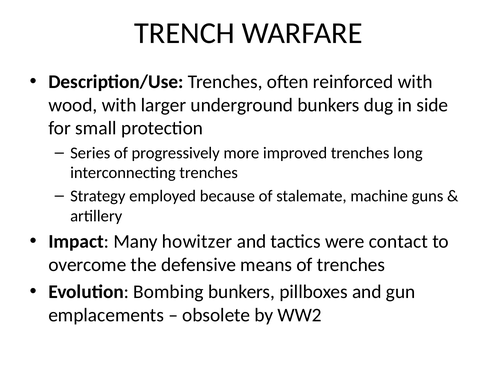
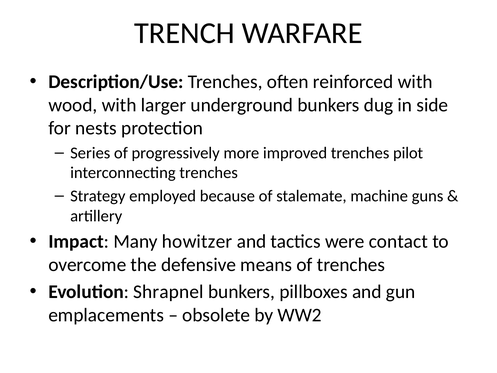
small: small -> nests
long: long -> pilot
Bombing: Bombing -> Shrapnel
